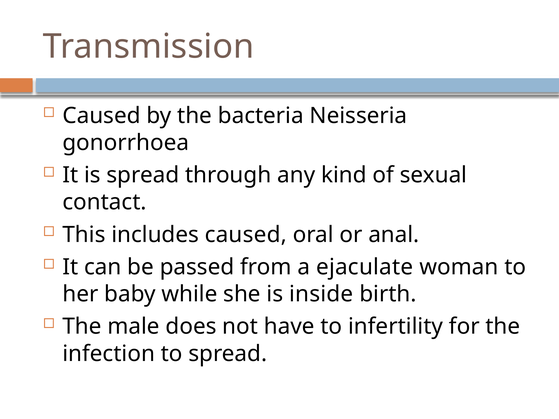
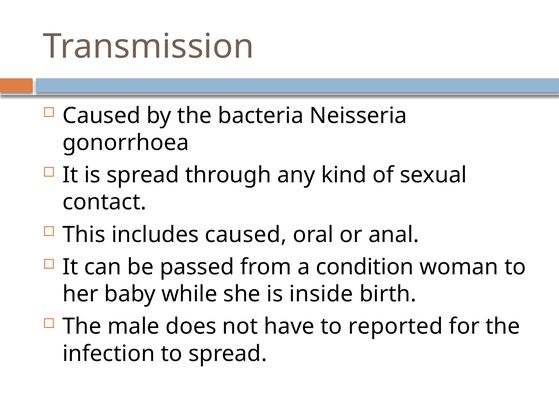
ejaculate: ejaculate -> condition
infertility: infertility -> reported
